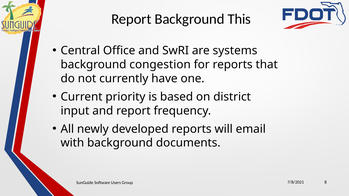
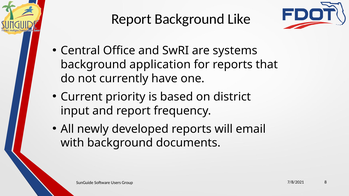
This: This -> Like
congestion: congestion -> application
